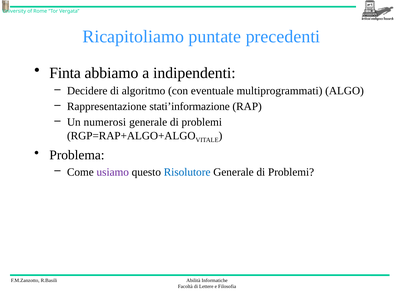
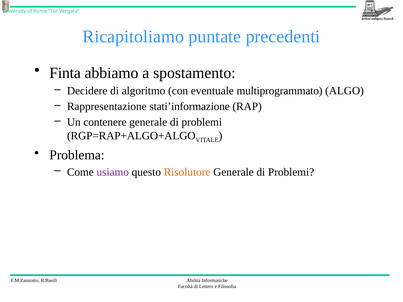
indipendenti: indipendenti -> spostamento
multiprogrammati: multiprogrammati -> multiprogrammato
numerosi: numerosi -> contenere
Risolutore colour: blue -> orange
